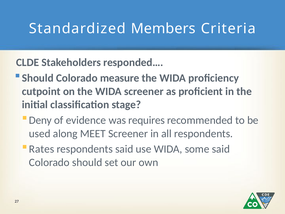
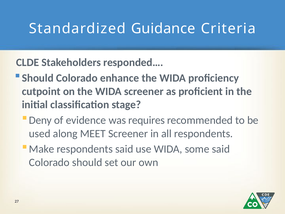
Members: Members -> Guidance
measure: measure -> enhance
Rates: Rates -> Make
